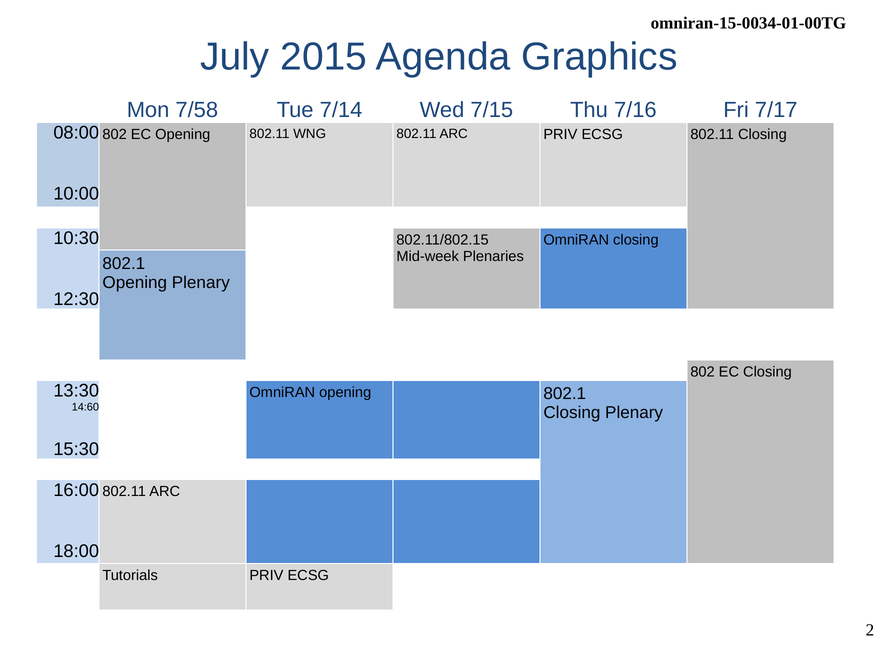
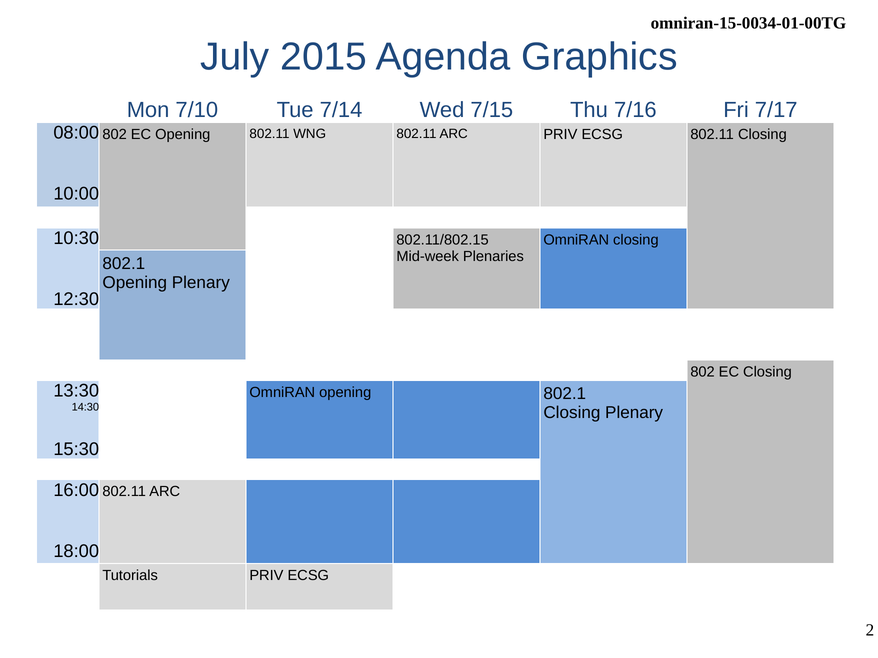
7/58: 7/58 -> 7/10
14:60: 14:60 -> 14:30
